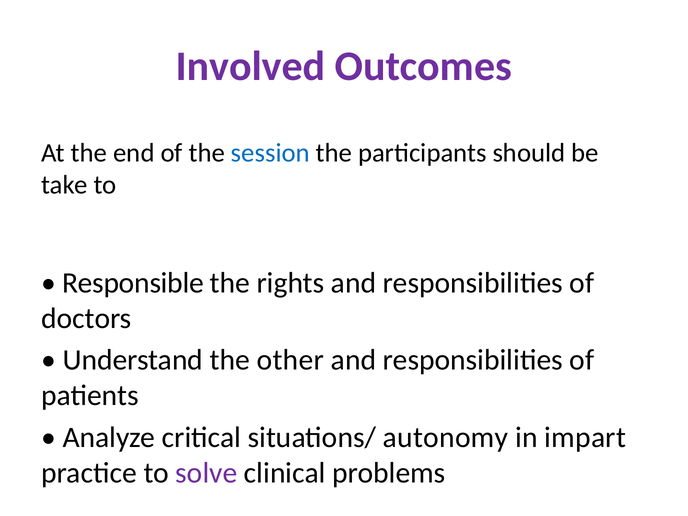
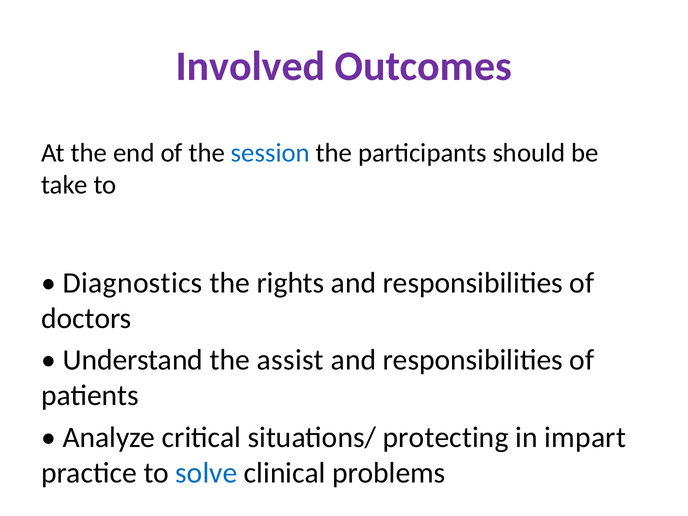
Responsible: Responsible -> Diagnostics
other: other -> assist
autonomy: autonomy -> protecting
solve colour: purple -> blue
